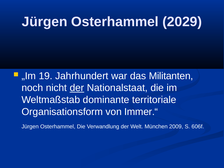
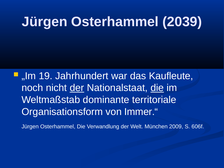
2029: 2029 -> 2039
Militanten: Militanten -> Kaufleute
die at (157, 88) underline: none -> present
